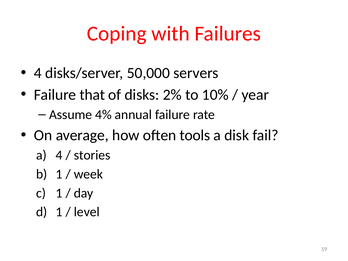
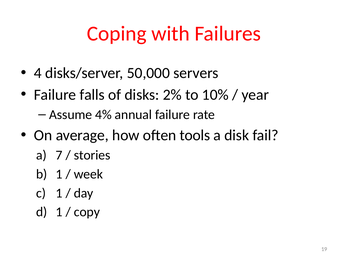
that: that -> falls
a 4: 4 -> 7
level: level -> copy
